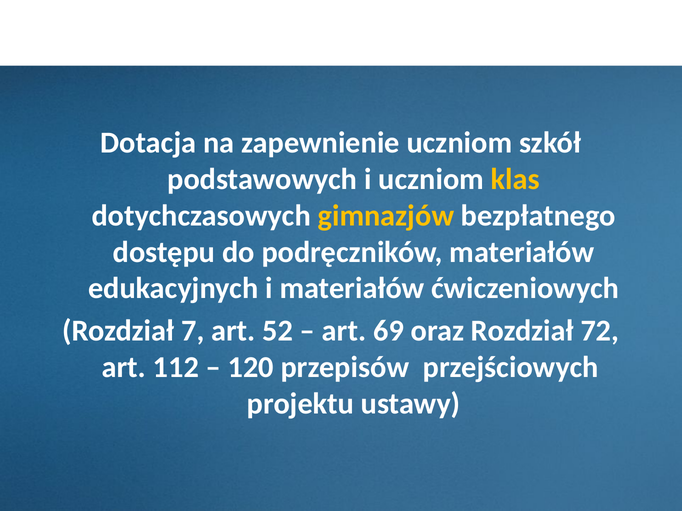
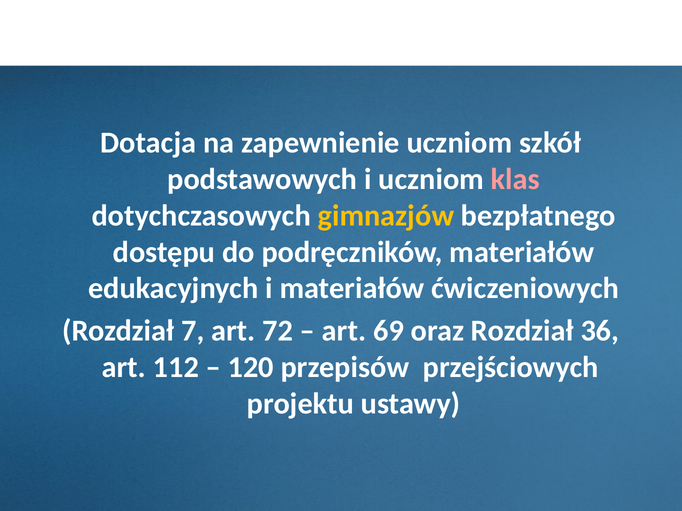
klas colour: yellow -> pink
52: 52 -> 72
72: 72 -> 36
